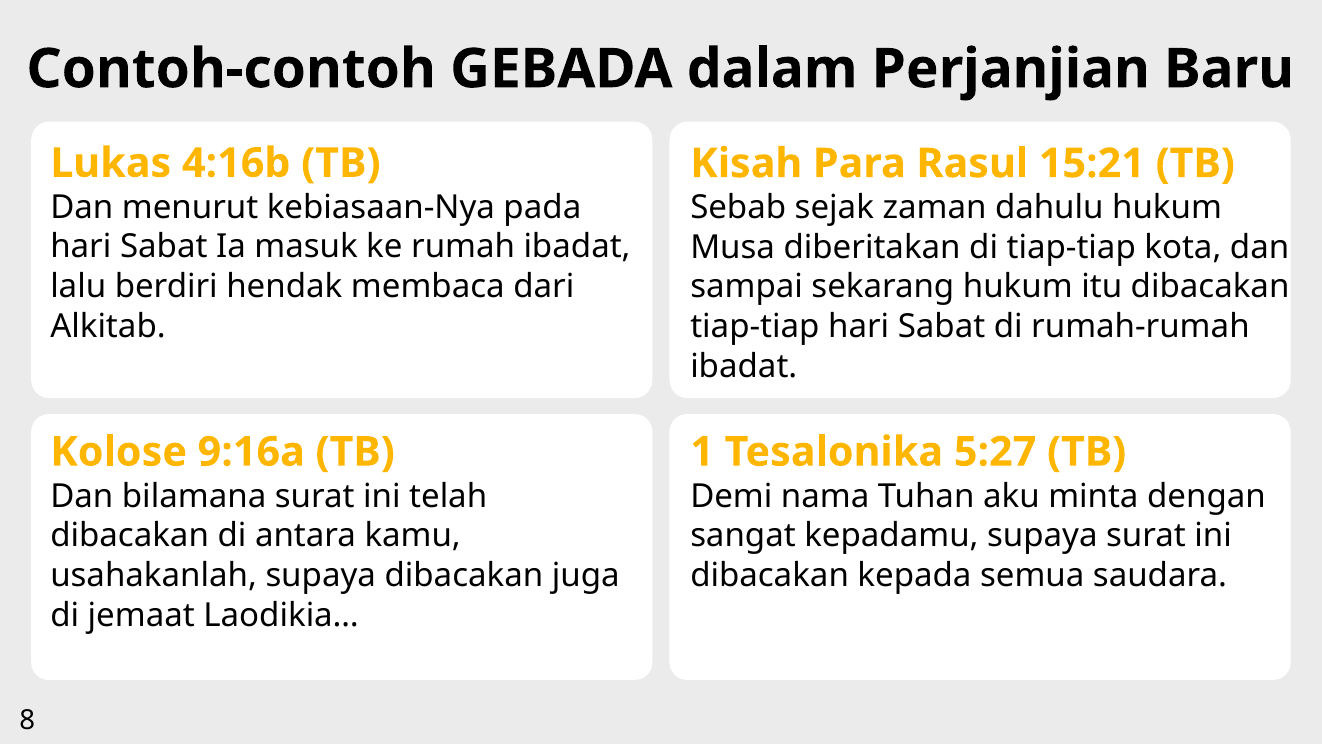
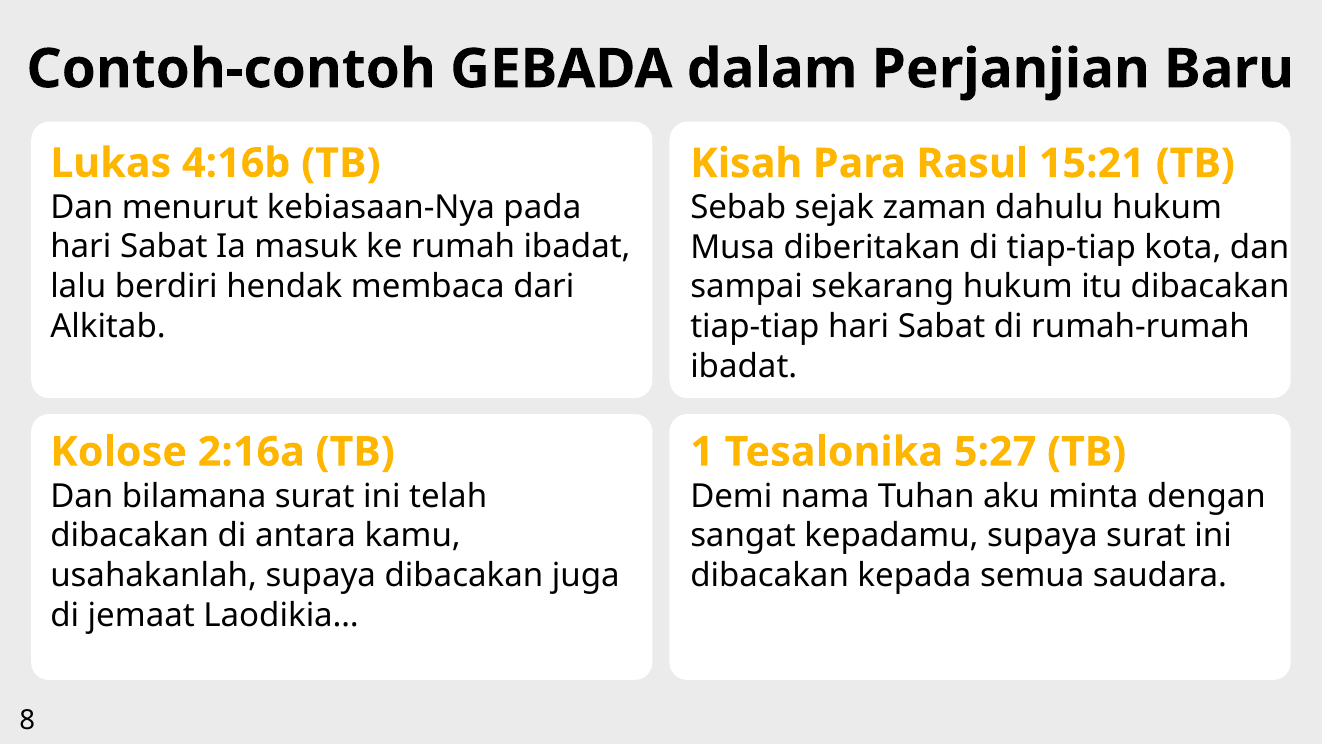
9:16a: 9:16a -> 2:16a
